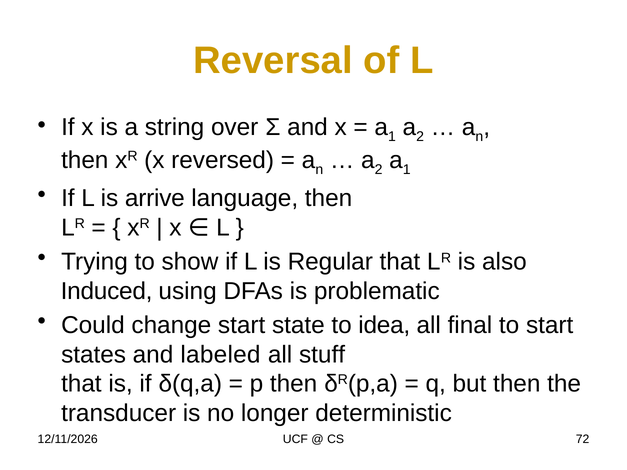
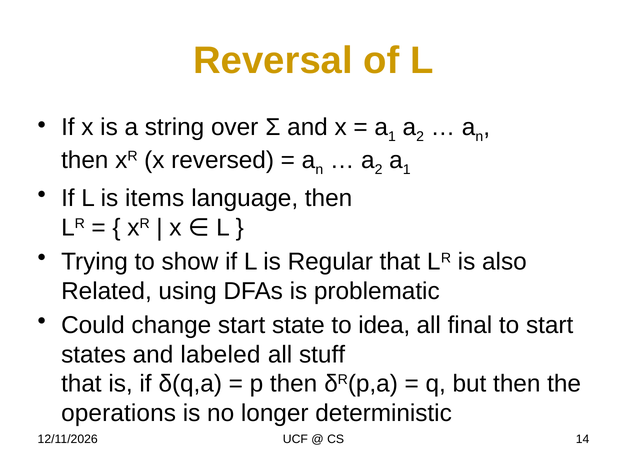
arrive: arrive -> items
Induced: Induced -> Related
transducer: transducer -> operations
72: 72 -> 14
